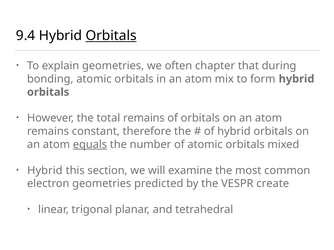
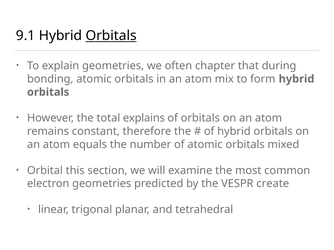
9.4: 9.4 -> 9.1
total remains: remains -> explains
equals underline: present -> none
Hybrid at (45, 171): Hybrid -> Orbital
